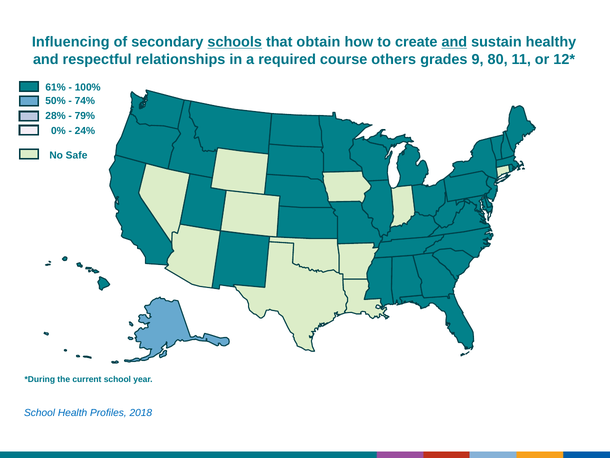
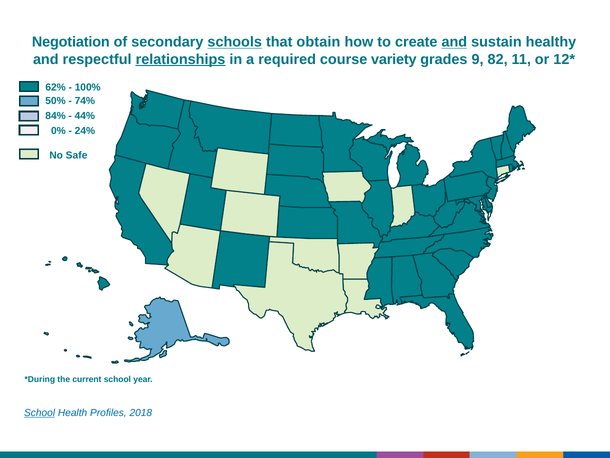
Influencing: Influencing -> Negotiation
relationships underline: none -> present
others: others -> variety
80: 80 -> 82
61%: 61% -> 62%
28%: 28% -> 84%
79%: 79% -> 44%
School at (40, 413) underline: none -> present
